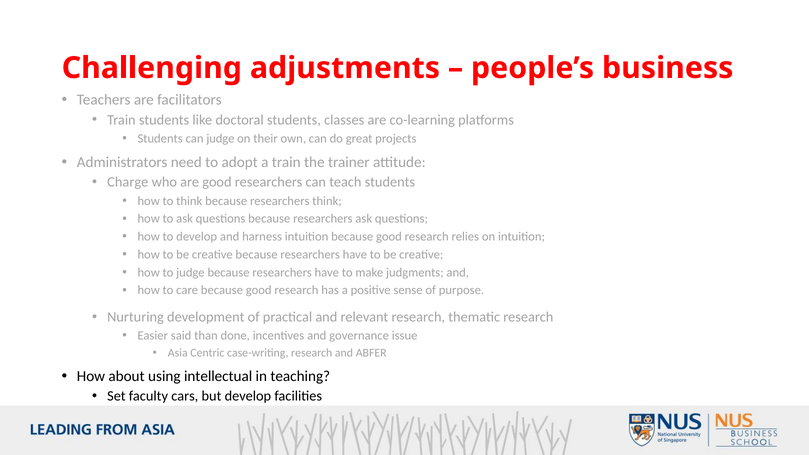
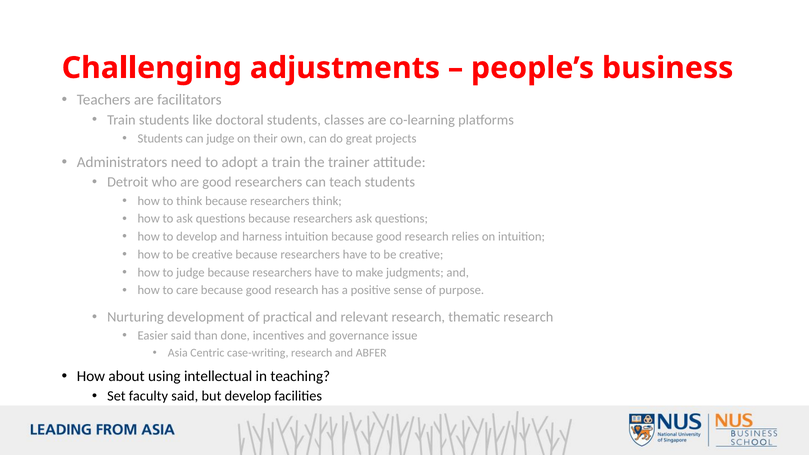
Charge: Charge -> Detroit
faculty cars: cars -> said
